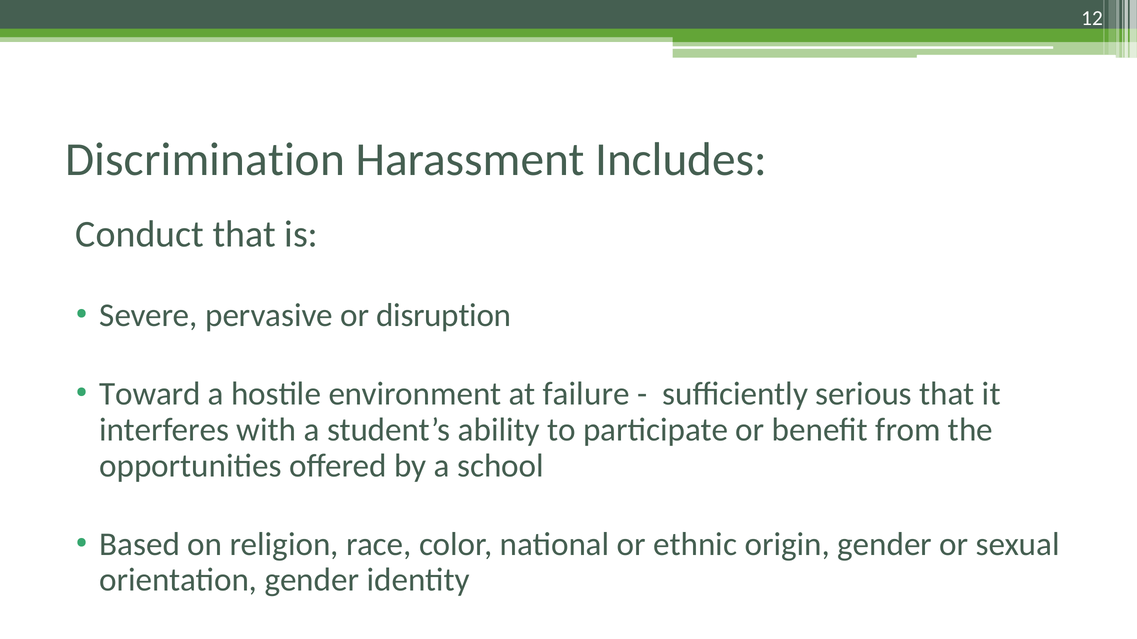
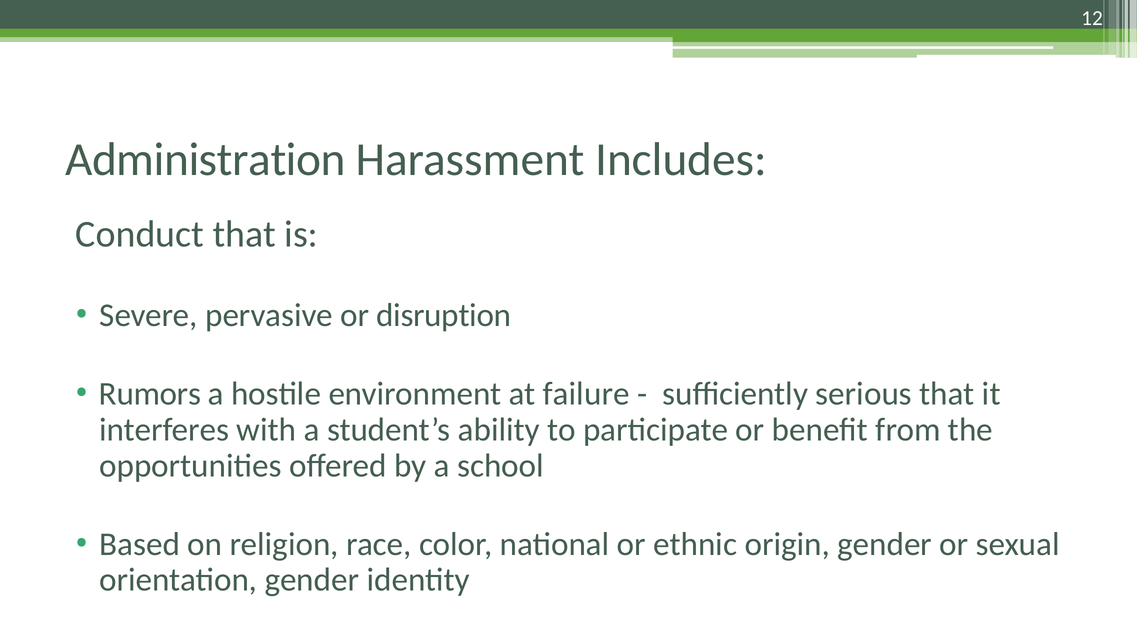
Discrimination: Discrimination -> Administration
Toward: Toward -> Rumors
